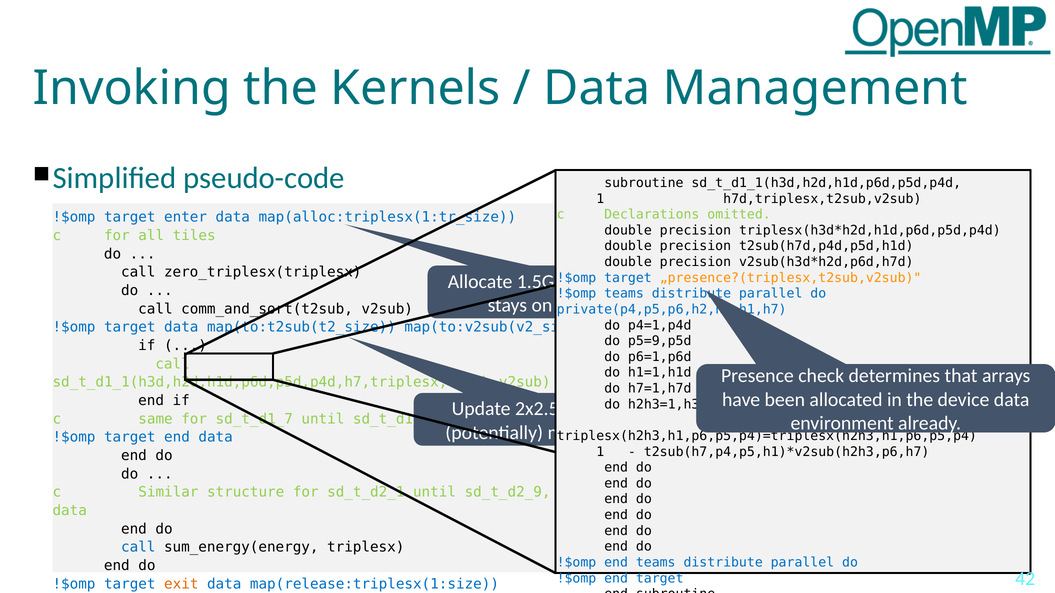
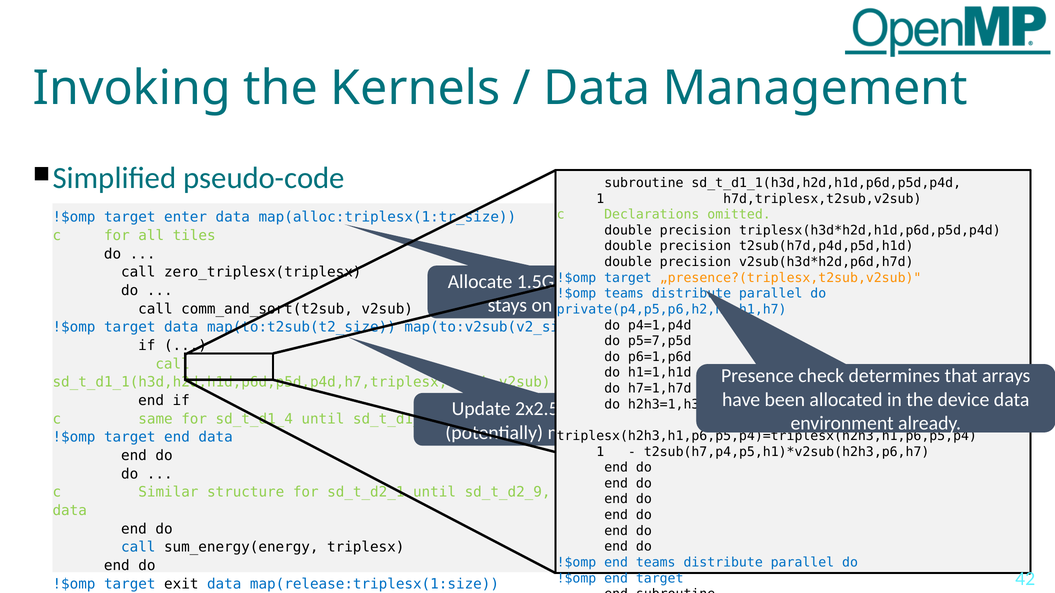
p5=9,p5d: p5=9,p5d -> p5=7,p5d
sd_t_d1_7: sd_t_d1_7 -> sd_t_d1_4
exit colour: orange -> black
